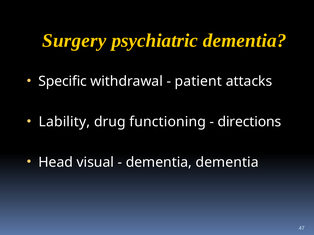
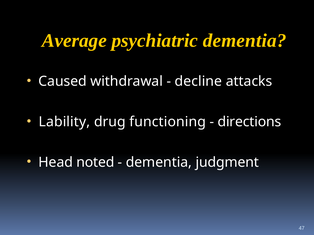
Surgery: Surgery -> Average
Specific: Specific -> Caused
patient: patient -> decline
visual: visual -> noted
dementia dementia: dementia -> judgment
